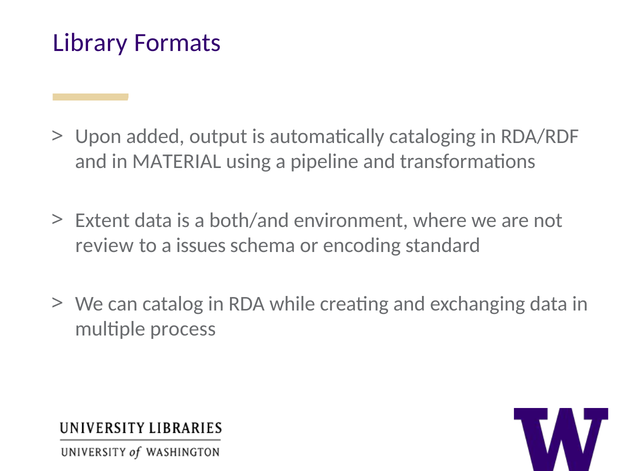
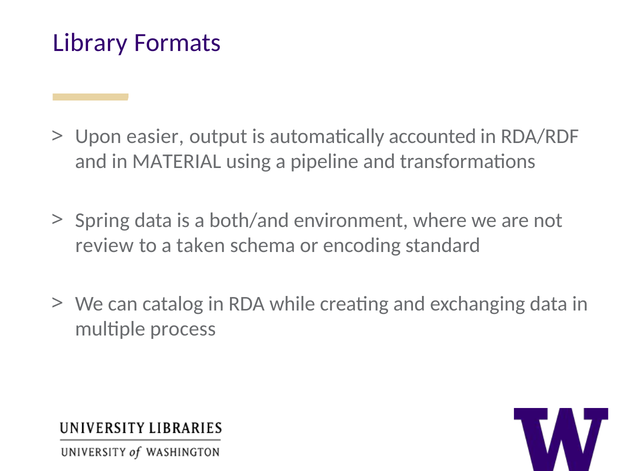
added: added -> easier
cataloging: cataloging -> accounted
Extent: Extent -> Spring
issues: issues -> taken
